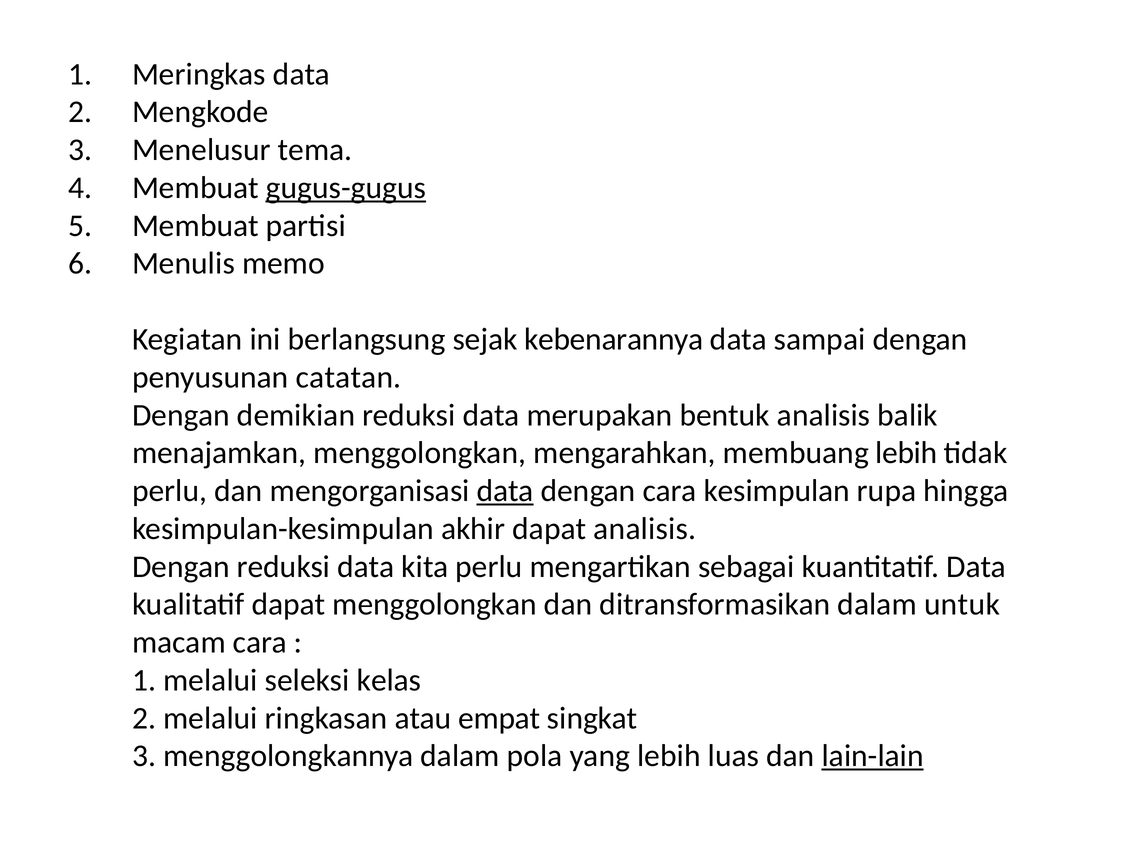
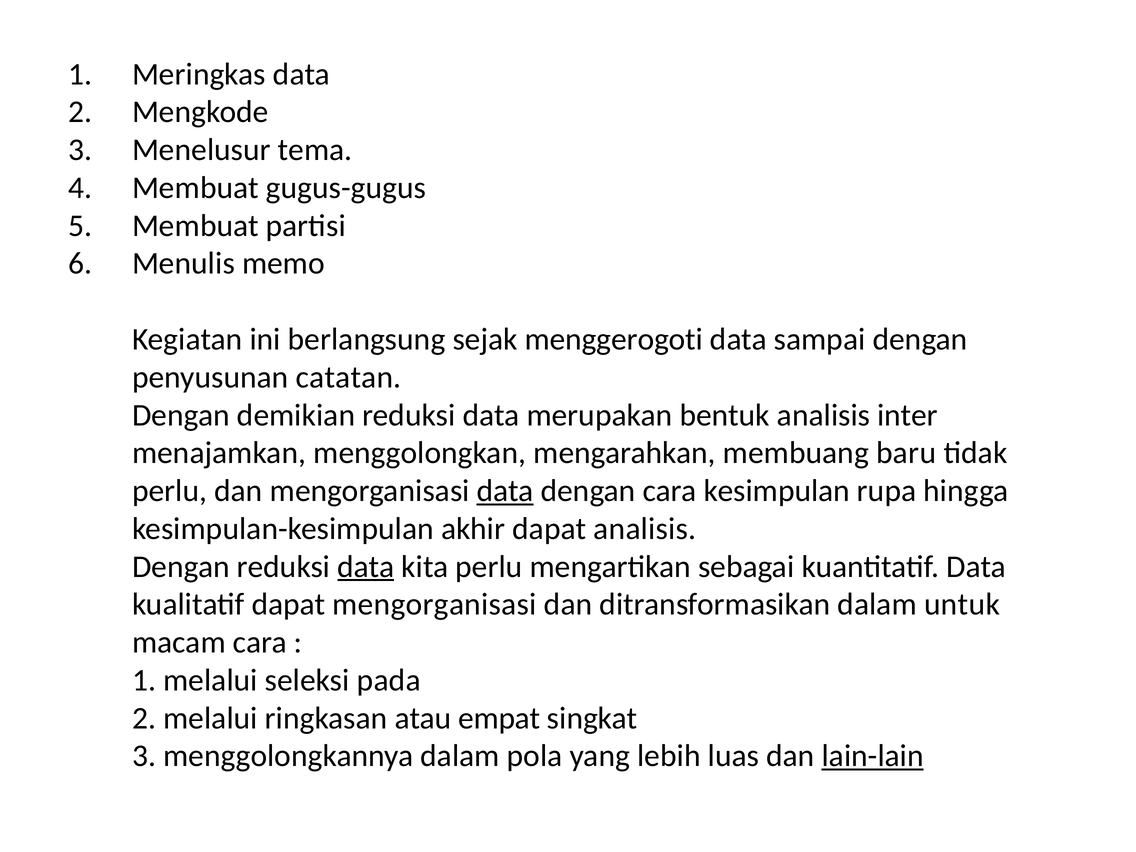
gugus-gugus underline: present -> none
kebenarannya: kebenarannya -> menggerogoti
balik: balik -> inter
membuang lebih: lebih -> baru
data at (366, 567) underline: none -> present
dapat menggolongkan: menggolongkan -> mengorganisasi
kelas: kelas -> pada
